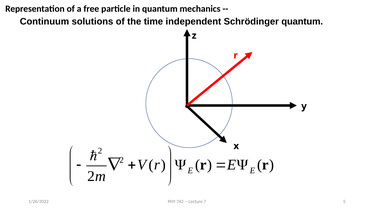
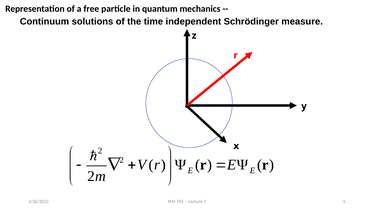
Schrödinger quantum: quantum -> measure
